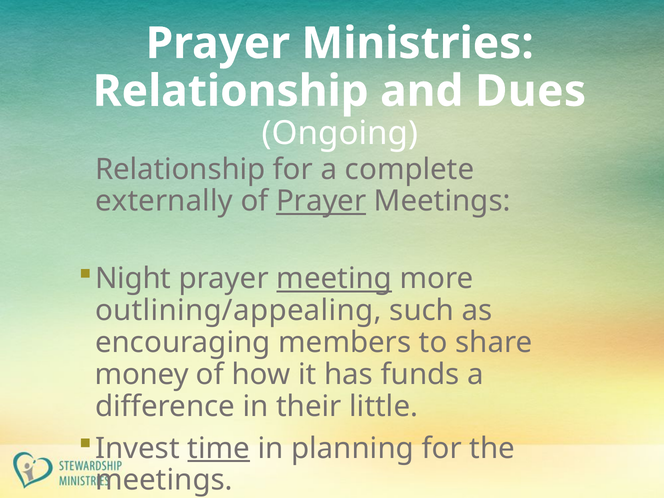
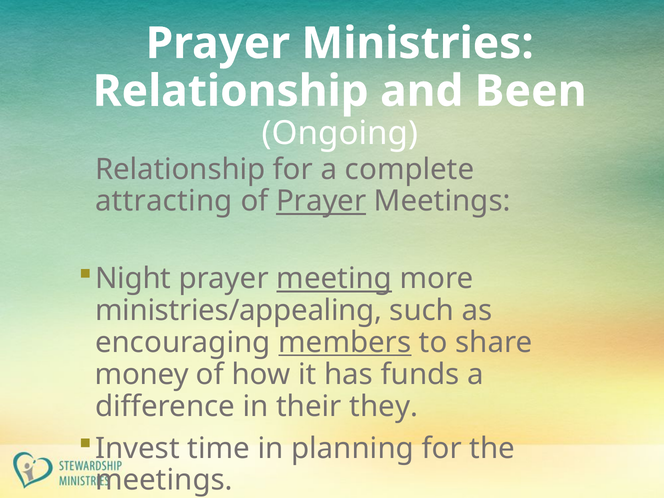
Dues: Dues -> Been
externally: externally -> attracting
outlining/appealing: outlining/appealing -> ministries/appealing
members underline: none -> present
little: little -> they
time underline: present -> none
